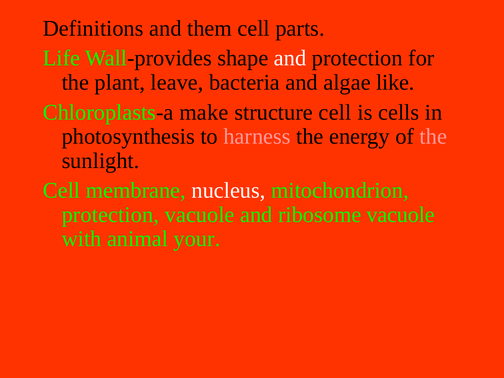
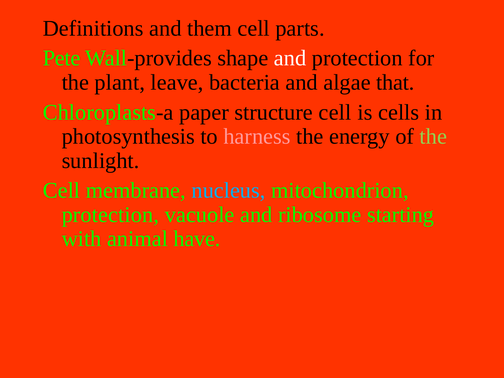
Life: Life -> Pete
like: like -> that
make: make -> paper
the at (433, 136) colour: pink -> light green
nucleus colour: white -> light blue
ribosome vacuole: vacuole -> starting
your: your -> have
